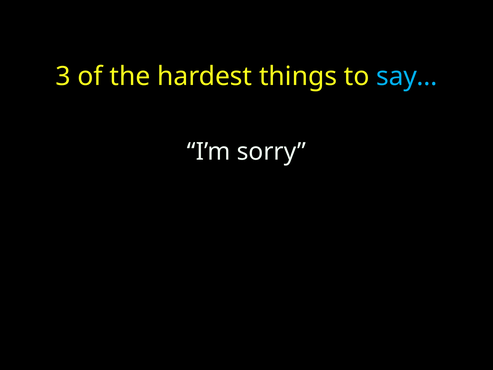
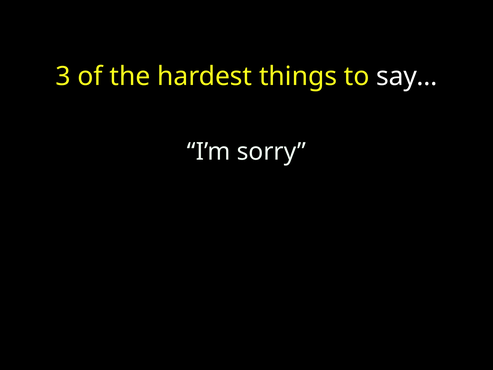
say… colour: light blue -> white
